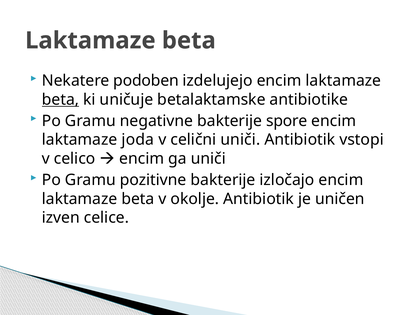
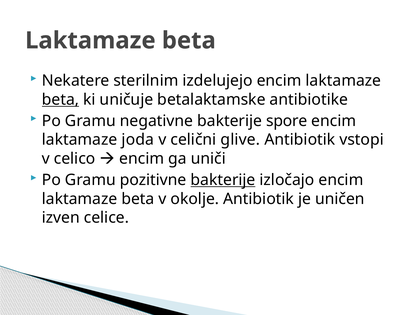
podoben: podoben -> sterilnim
celični uniči: uniči -> glive
bakterije at (223, 179) underline: none -> present
